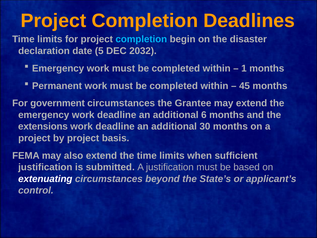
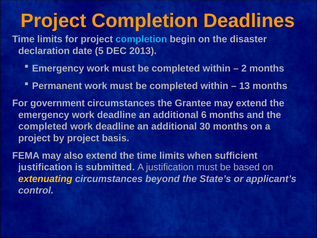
2032: 2032 -> 2013
1: 1 -> 2
45: 45 -> 13
extensions at (43, 126): extensions -> completed
extenuating colour: white -> yellow
